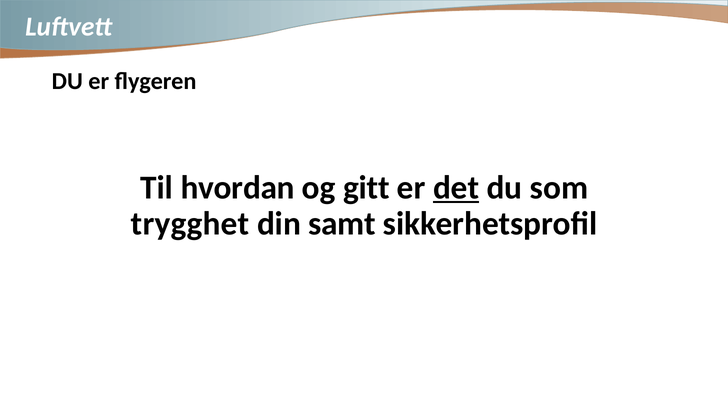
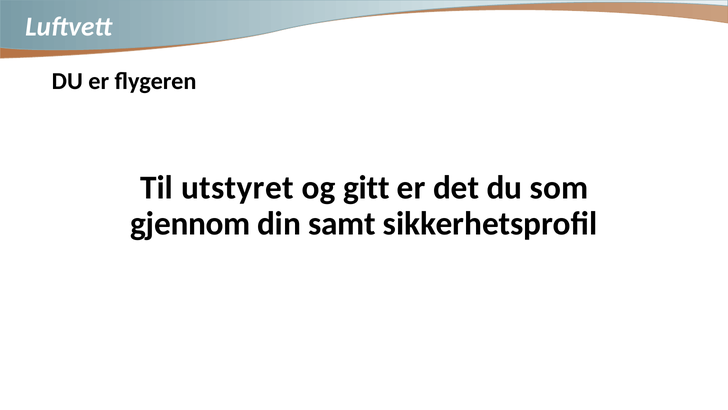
hvordan: hvordan -> utstyret
det underline: present -> none
trygghet: trygghet -> gjennom
